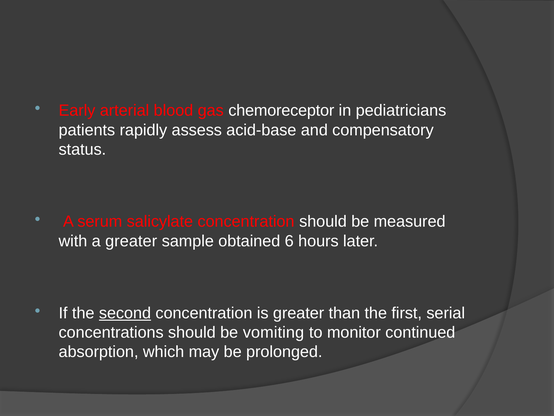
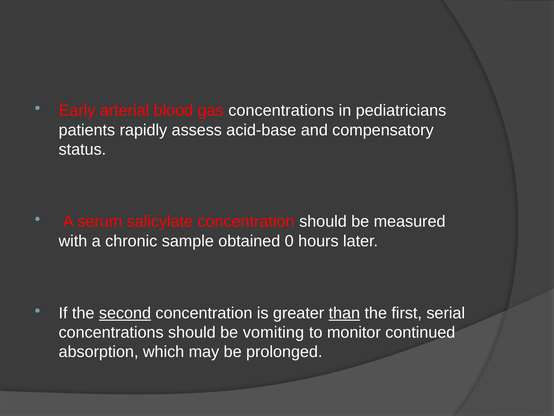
gas chemoreceptor: chemoreceptor -> concentrations
a greater: greater -> chronic
6: 6 -> 0
than underline: none -> present
